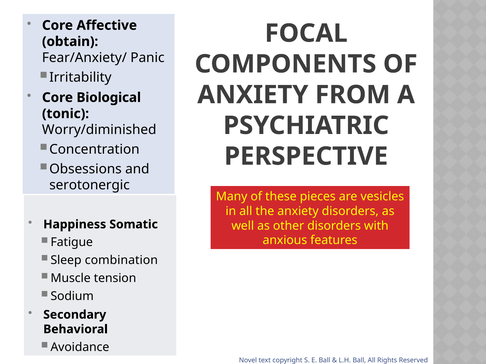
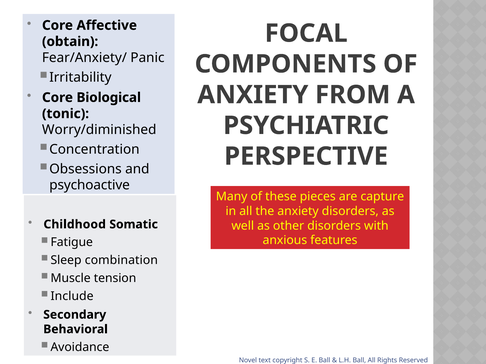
serotonergic: serotonergic -> psychoactive
vesicles: vesicles -> capture
Happiness: Happiness -> Childhood
Sodium: Sodium -> Include
